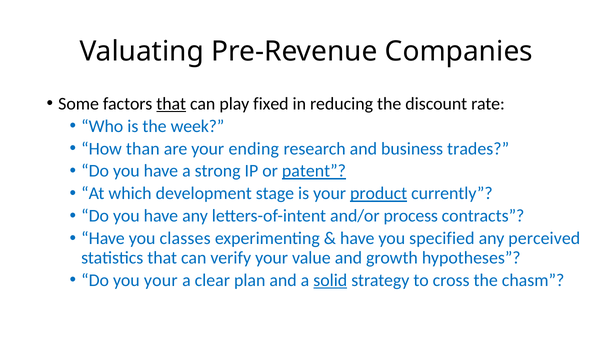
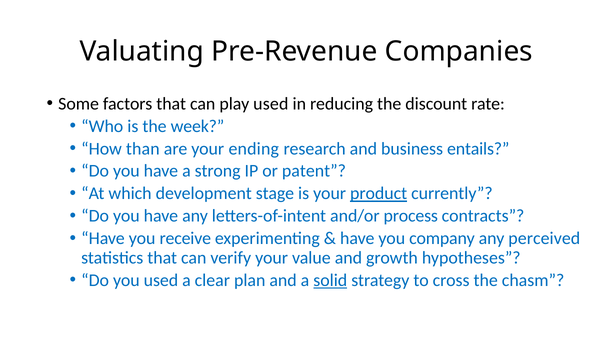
that at (171, 104) underline: present -> none
play fixed: fixed -> used
trades: trades -> entails
patent underline: present -> none
classes: classes -> receive
specified: specified -> company
you your: your -> used
